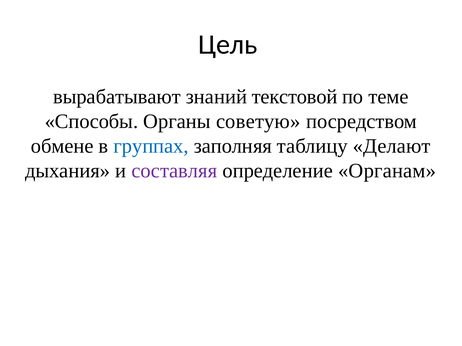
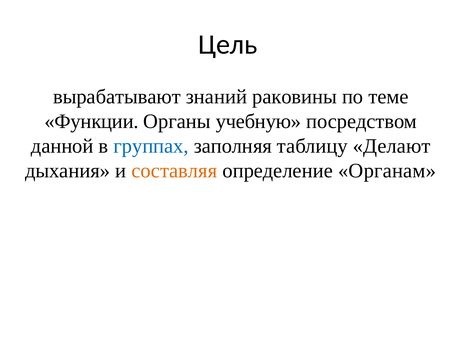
текстовой: текстовой -> раковины
Способы: Способы -> Функции
советую: советую -> учебную
обмене: обмене -> данной
составляя colour: purple -> orange
